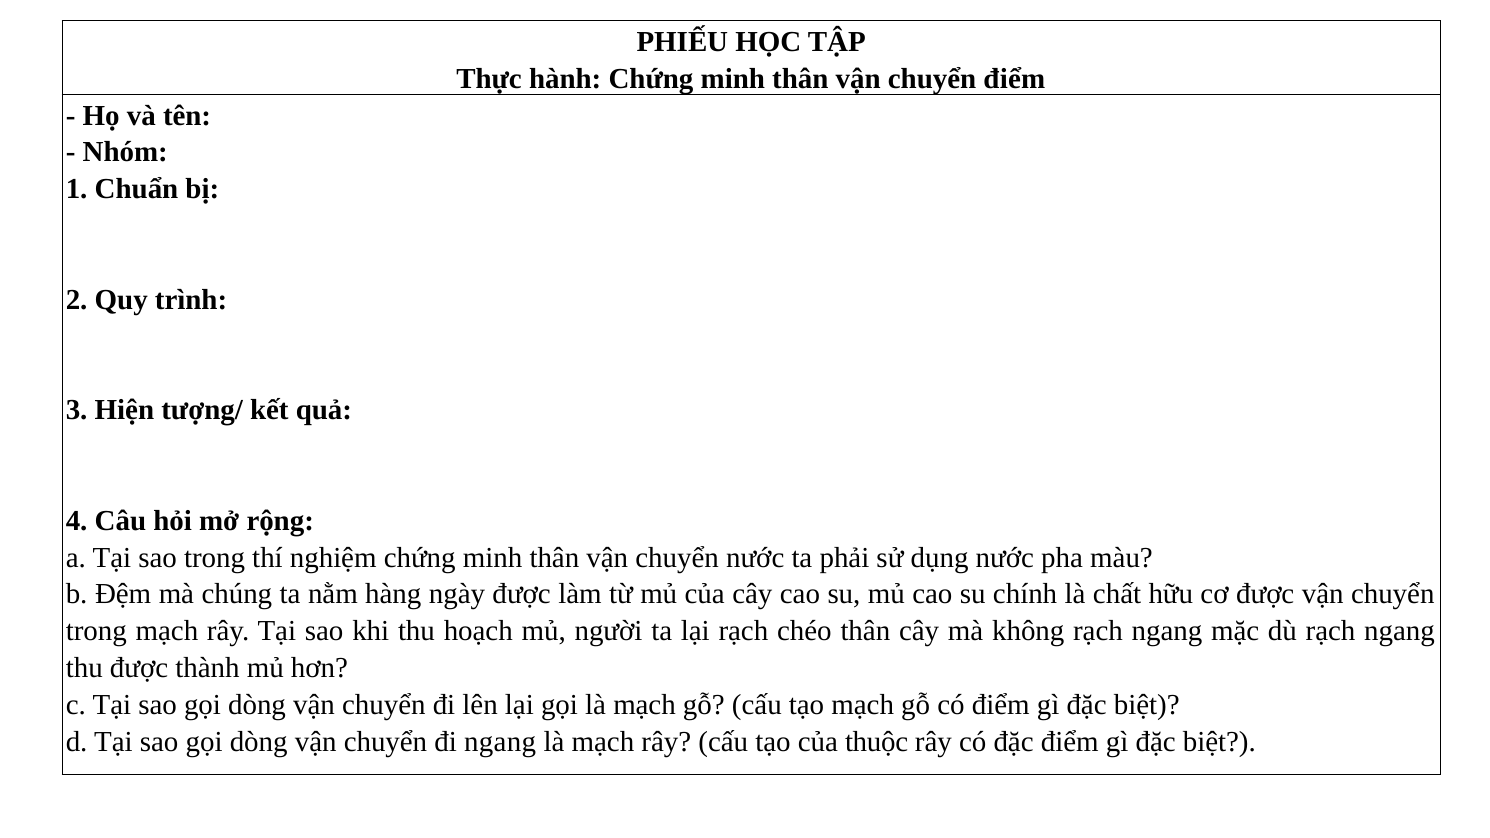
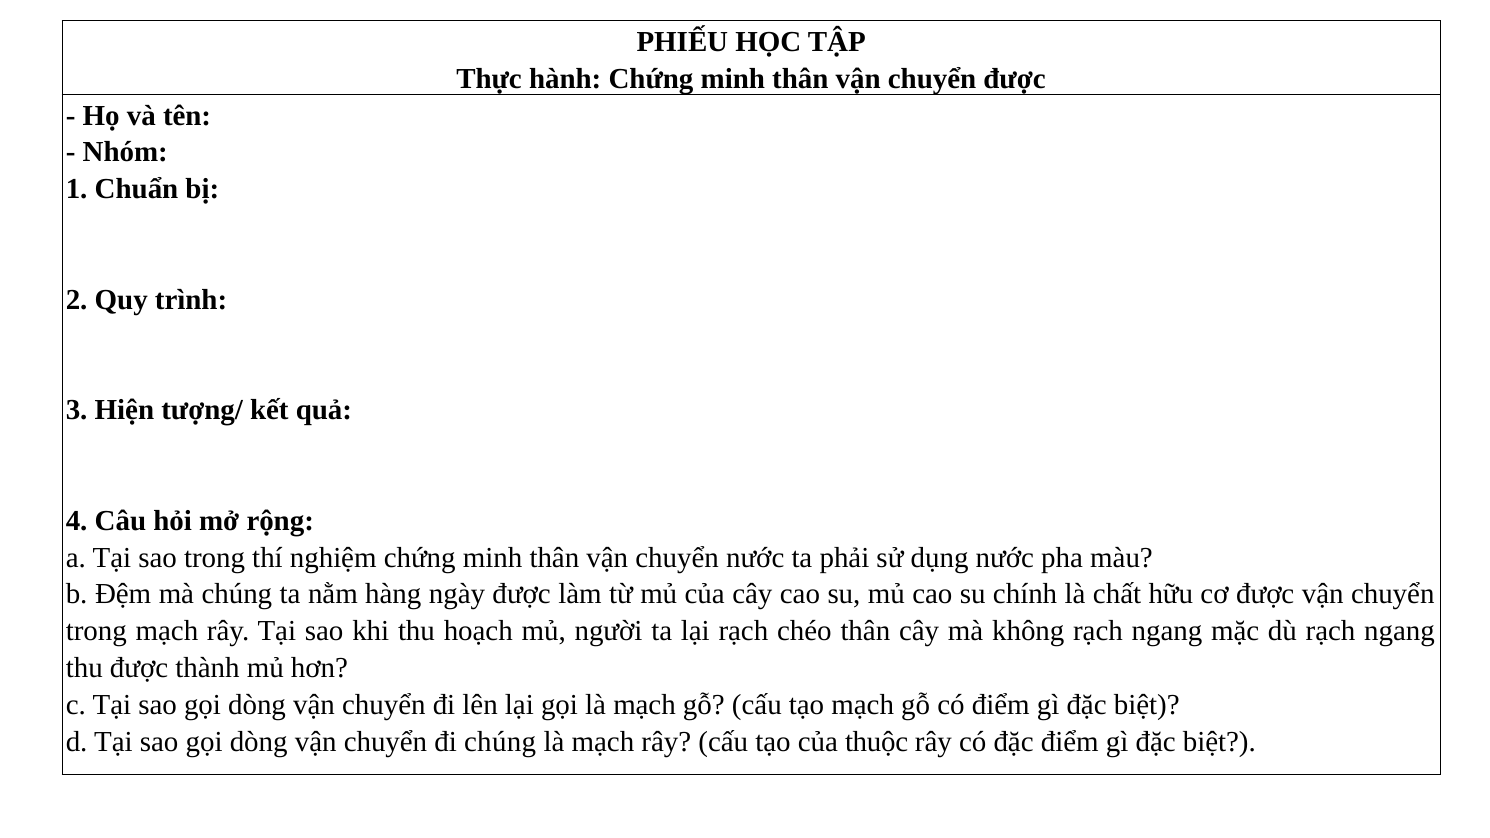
chuyển điểm: điểm -> được
đi ngang: ngang -> chúng
